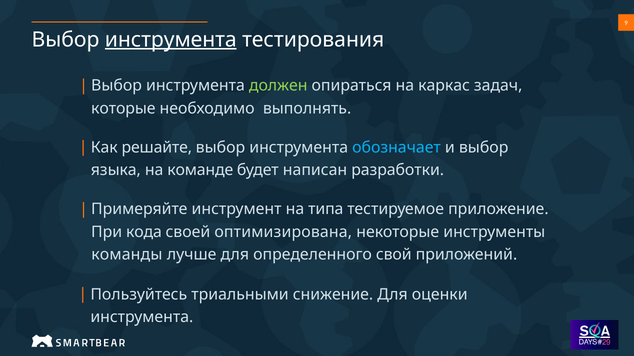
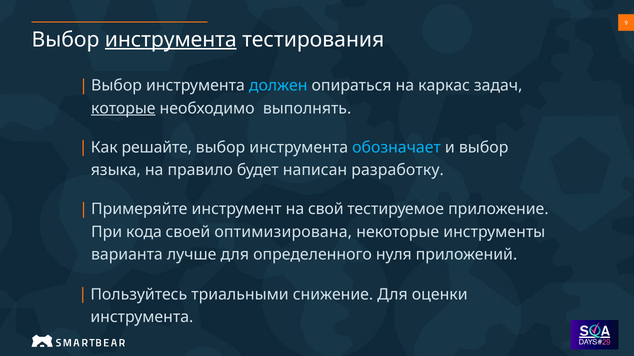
должен colour: light green -> light blue
которые underline: none -> present
команде: команде -> правило
разработки: разработки -> разработку
типа: типа -> свой
команды: команды -> варианта
свой: свой -> нуля
